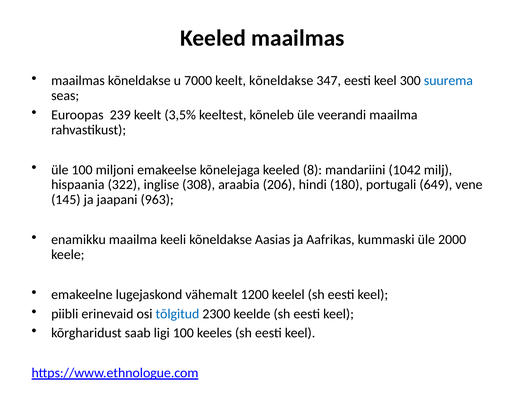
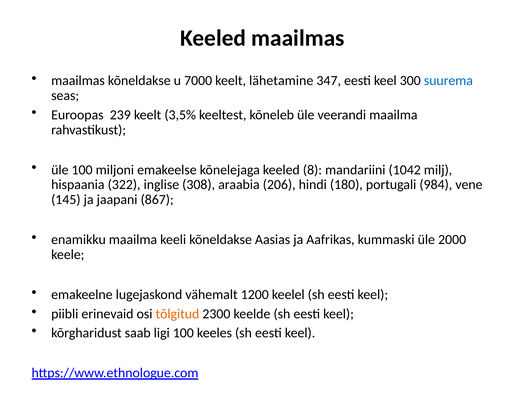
keelt kõneldakse: kõneldakse -> lähetamine
649: 649 -> 984
963: 963 -> 867
tõlgitud colour: blue -> orange
